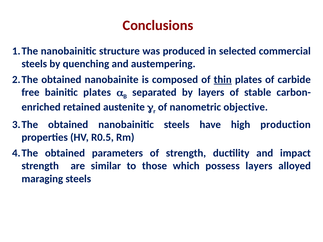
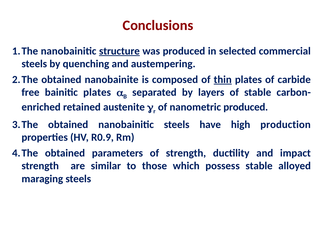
structure underline: none -> present
nanometric objective: objective -> produced
R0.5: R0.5 -> R0.9
possess layers: layers -> stable
